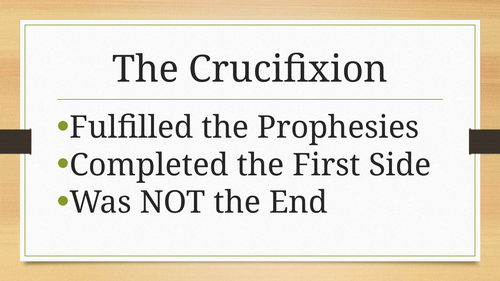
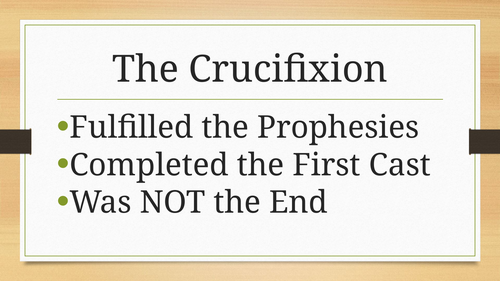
Side: Side -> Cast
